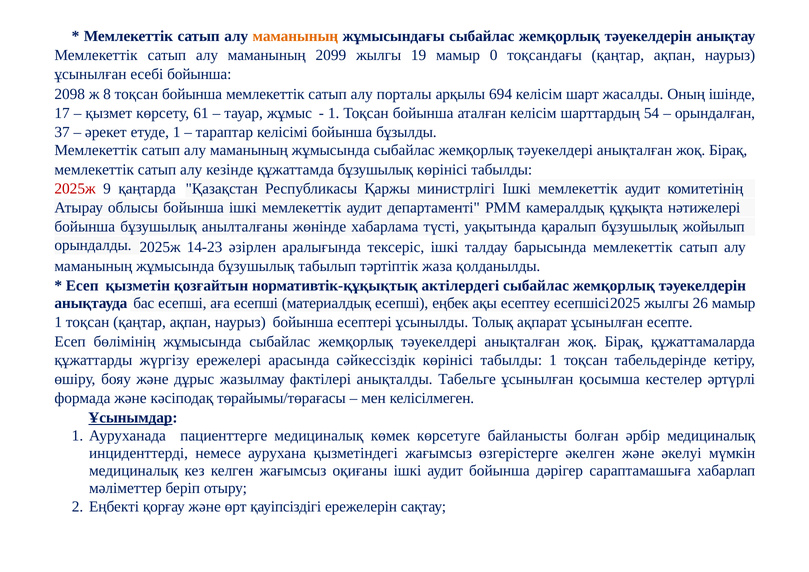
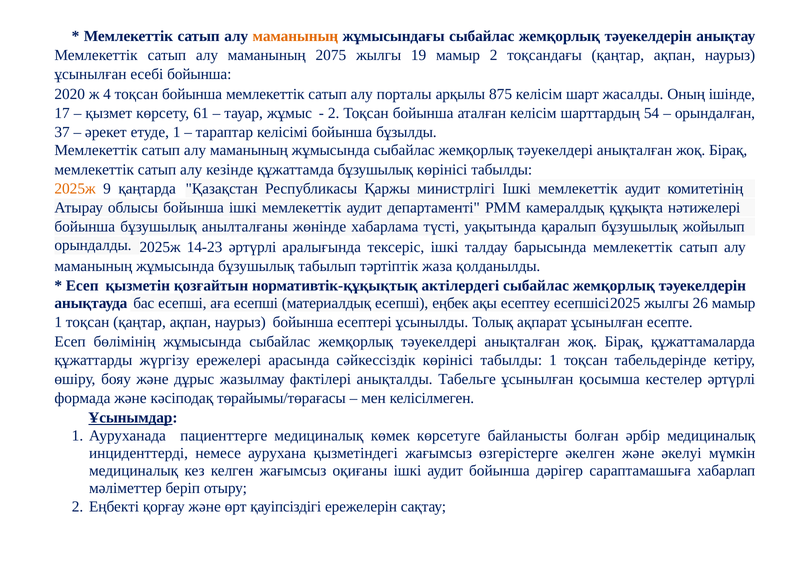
2099: 2099 -> 2075
мамыр 0: 0 -> 2
2098: 2098 -> 2020
8: 8 -> 4
694: 694 -> 875
1 at (334, 113): 1 -> 2
2025ж at (75, 189) colour: red -> orange
14-23 әзірлен: әзірлен -> әртүрлі
